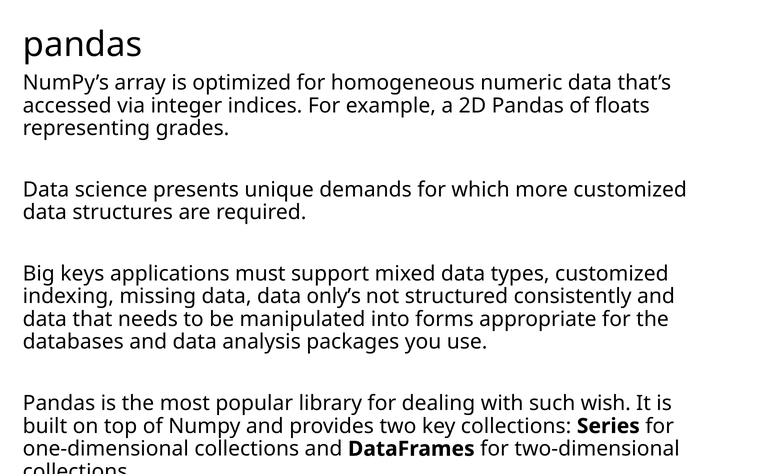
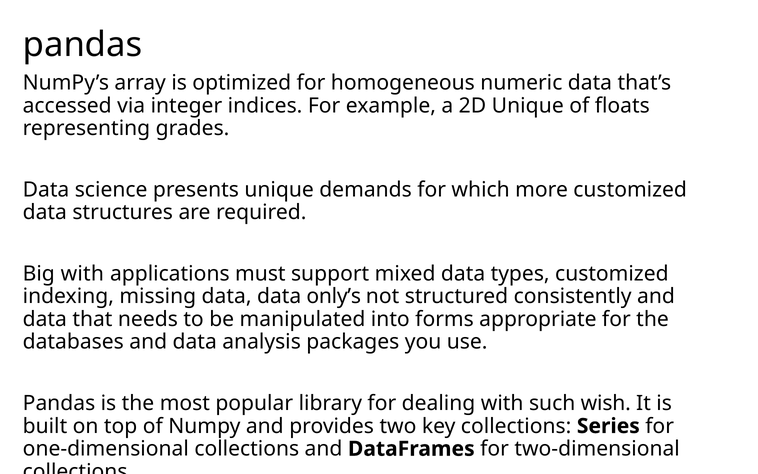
2D Pandas: Pandas -> Unique
Big keys: keys -> with
